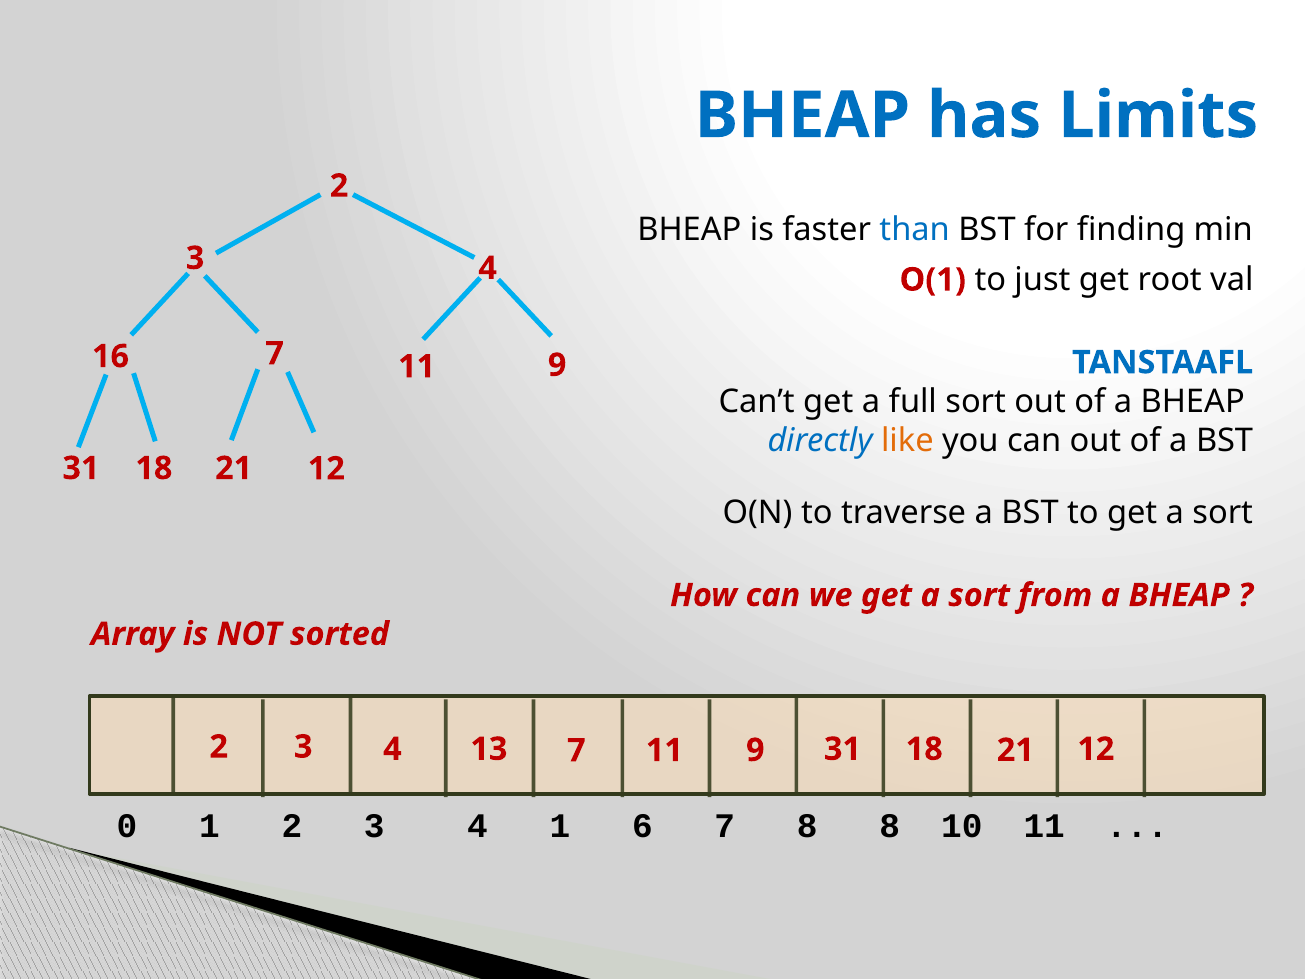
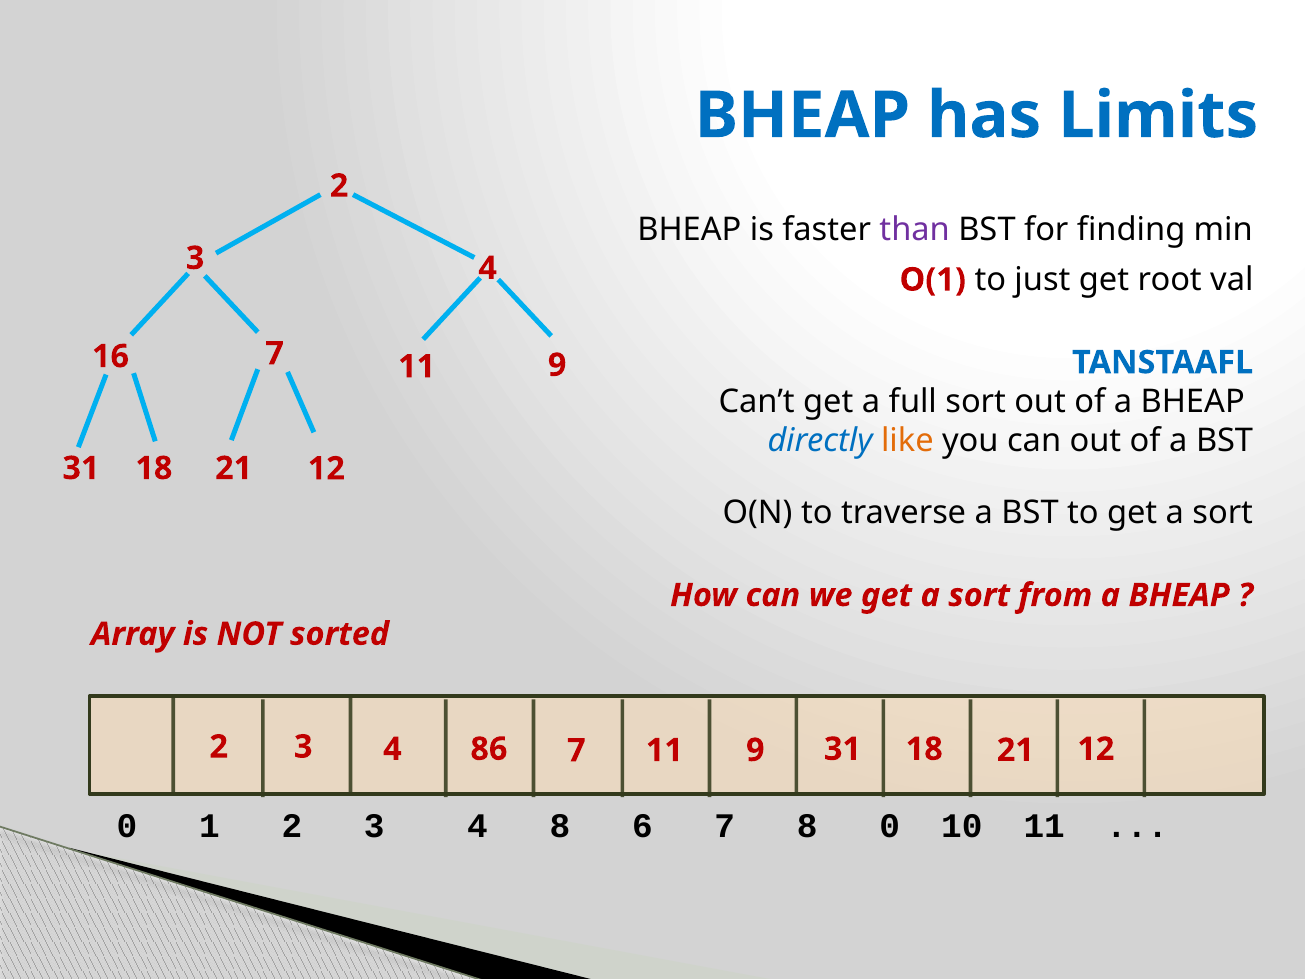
than colour: blue -> purple
13: 13 -> 86
4 1: 1 -> 8
8 8: 8 -> 0
